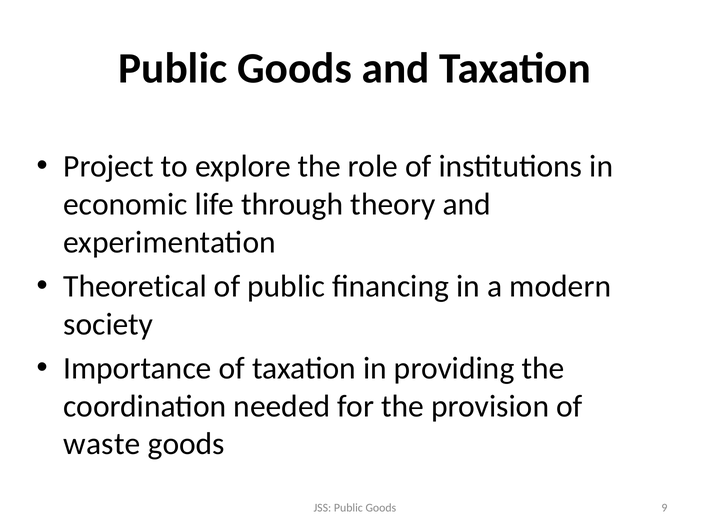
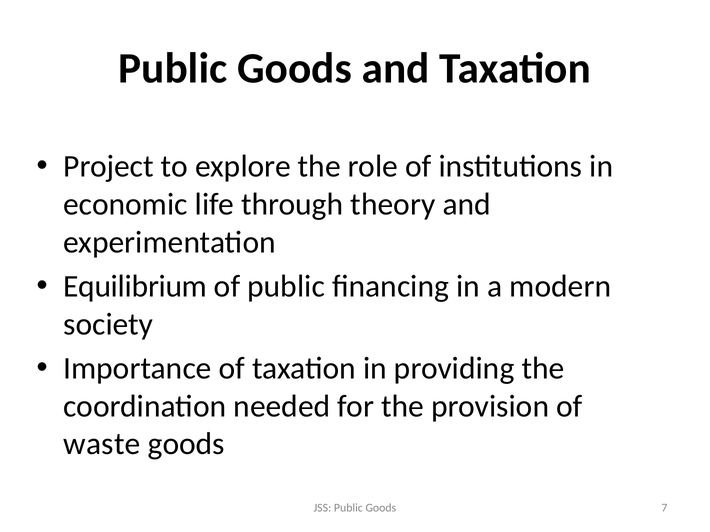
Theoretical: Theoretical -> Equilibrium
9: 9 -> 7
